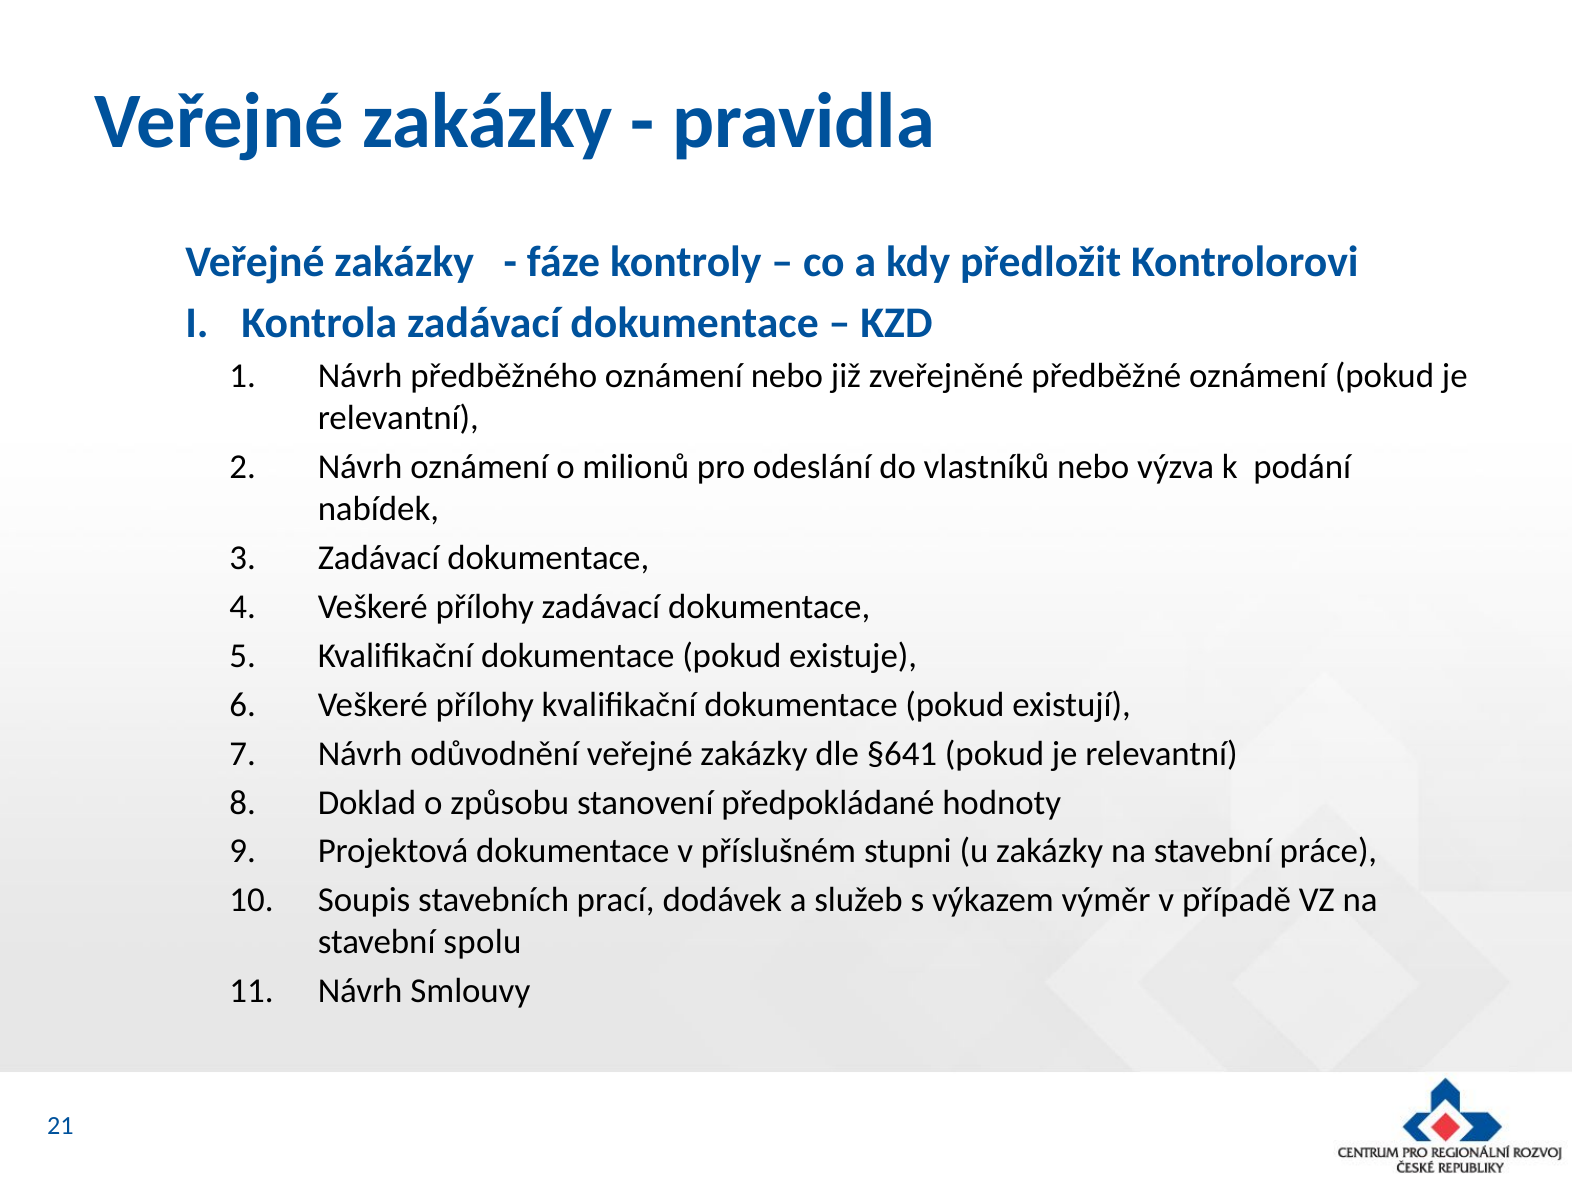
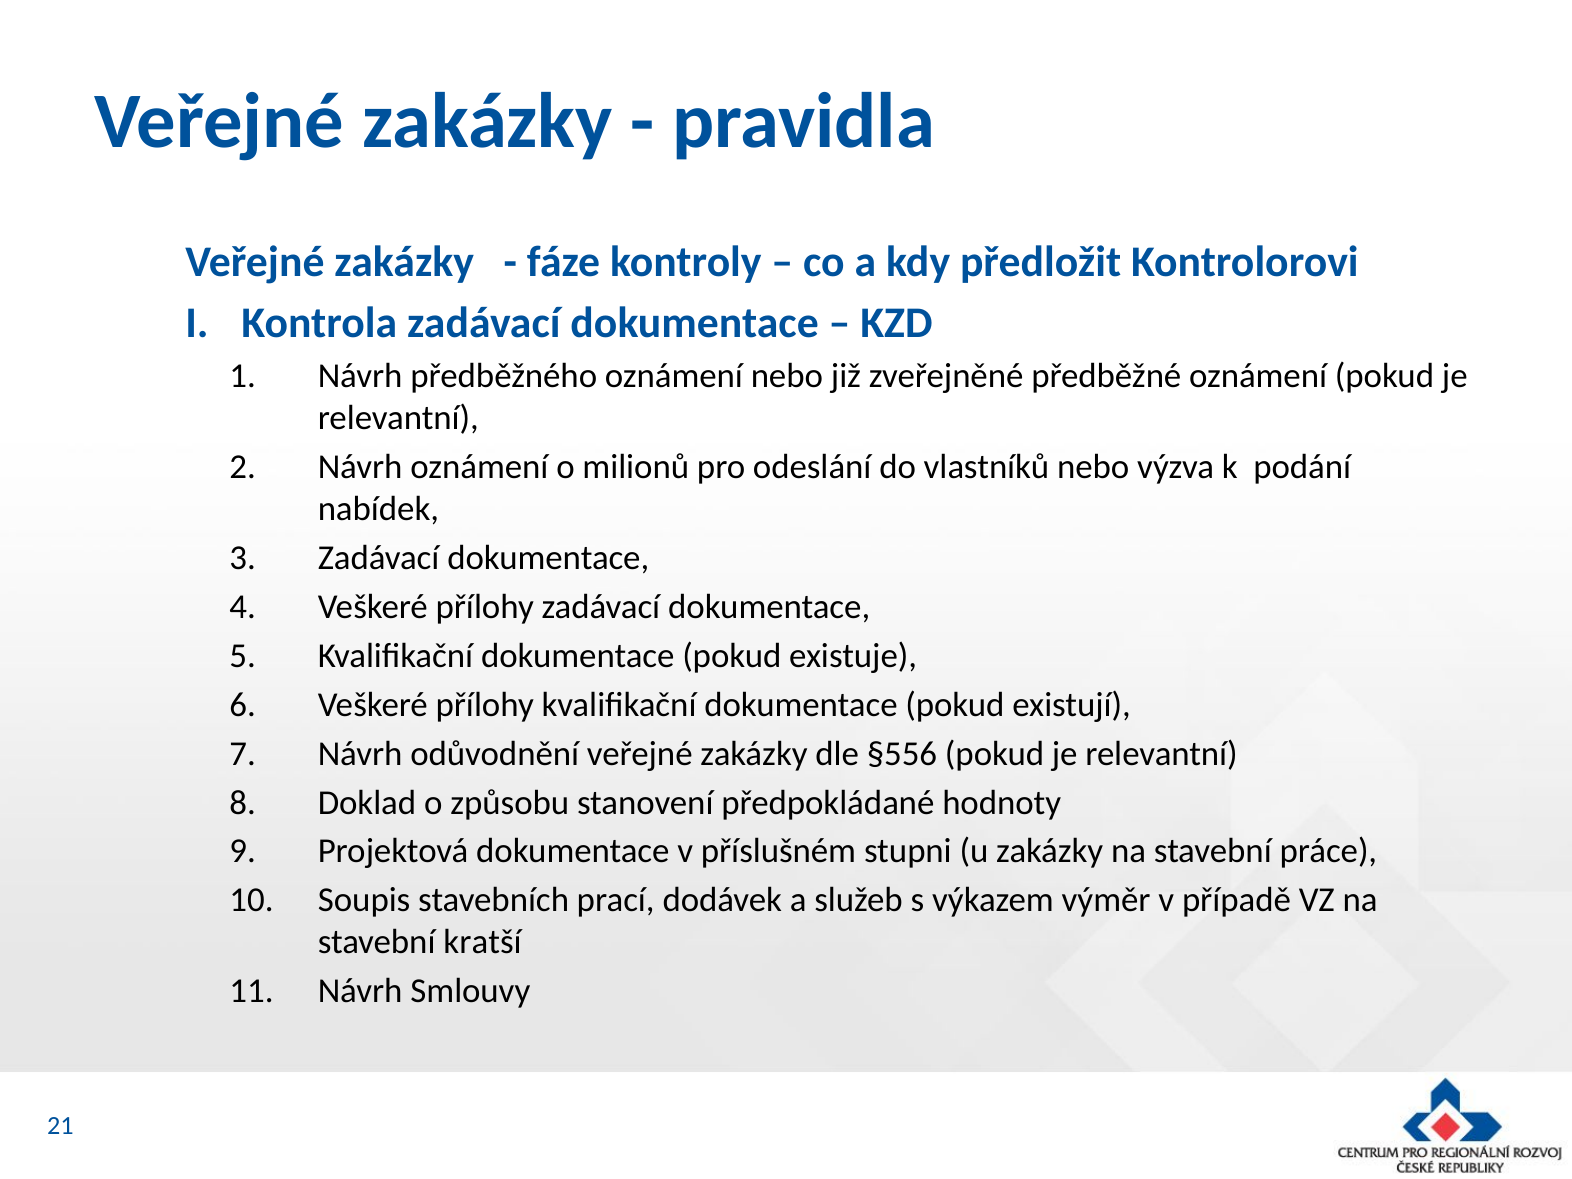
§641: §641 -> §556
spolu: spolu -> kratší
